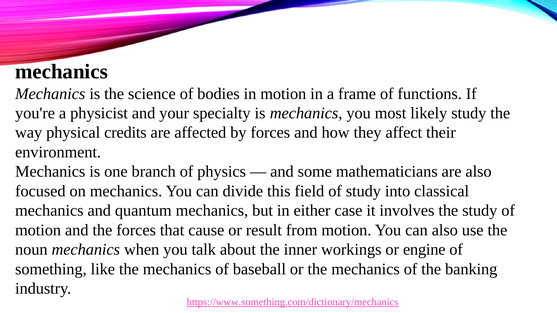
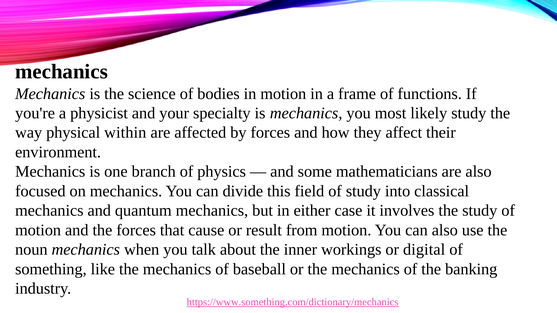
credits: credits -> within
engine: engine -> digital
